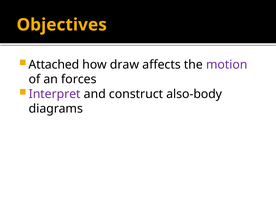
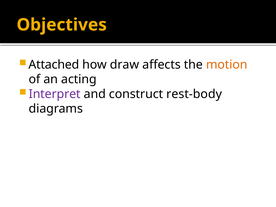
motion colour: purple -> orange
forces: forces -> acting
also-body: also-body -> rest-body
